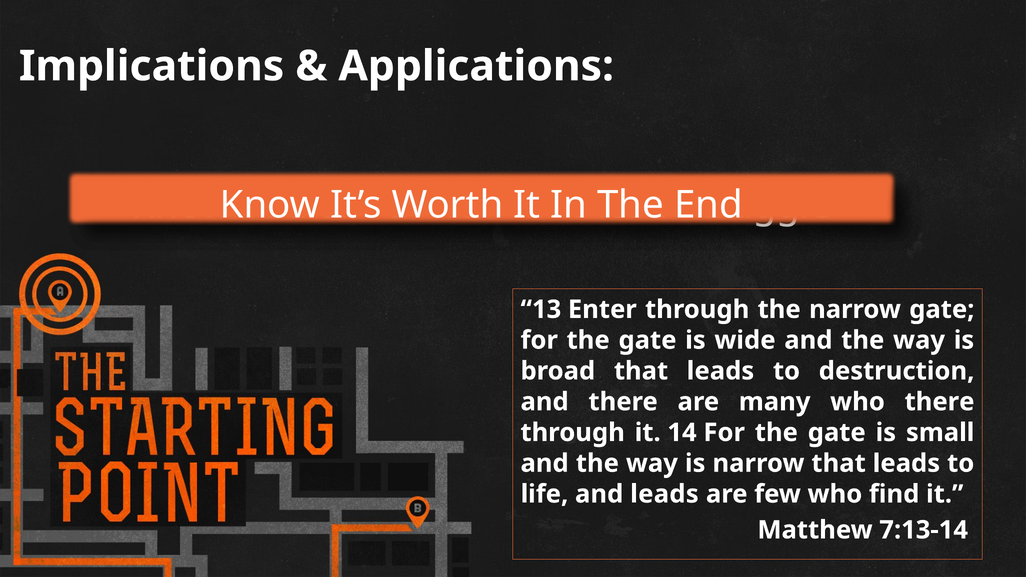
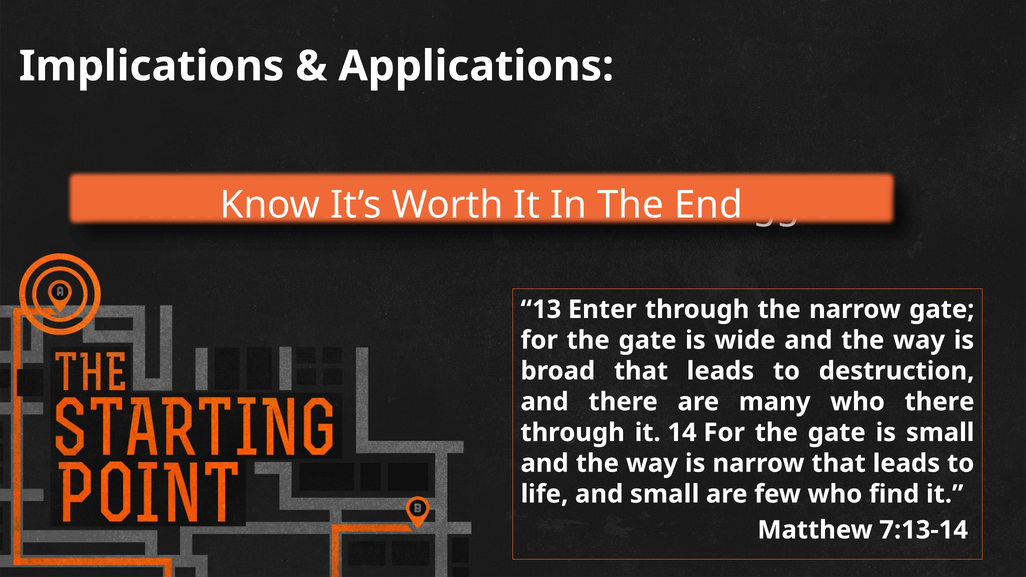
and leads: leads -> small
